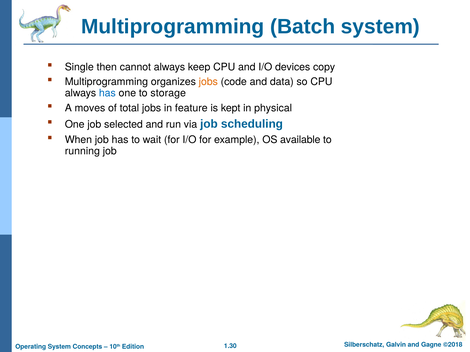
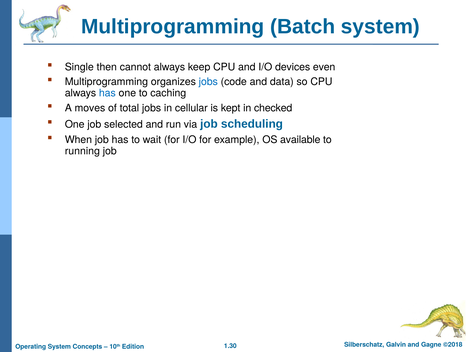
copy: copy -> even
jobs at (208, 82) colour: orange -> blue
storage: storage -> caching
feature: feature -> cellular
physical: physical -> checked
